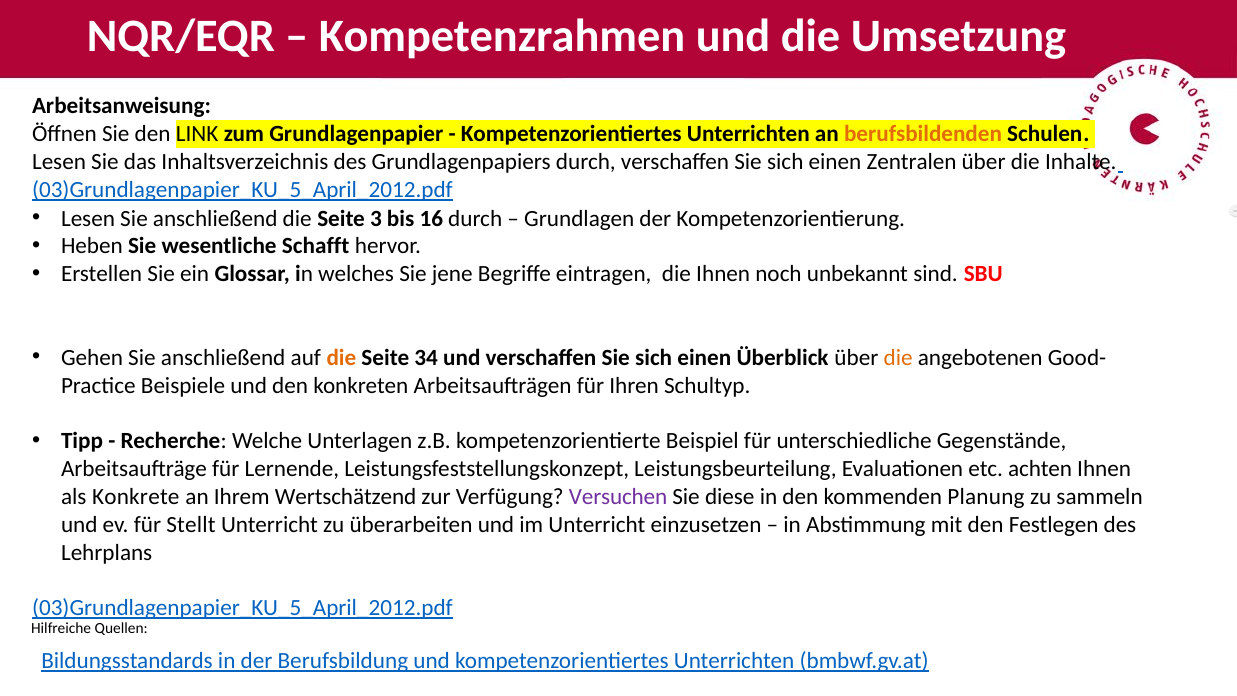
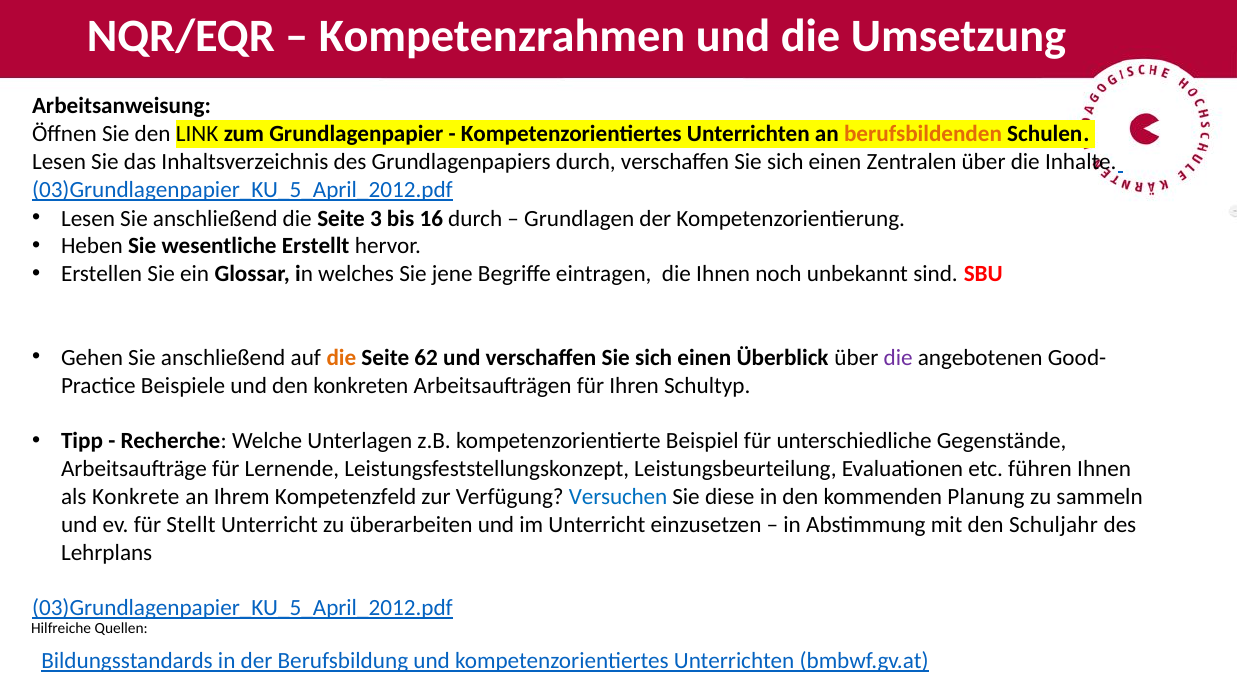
Schafft: Schafft -> Erstellt
34: 34 -> 62
die at (898, 357) colour: orange -> purple
achten: achten -> führen
Wertschätzend: Wertschätzend -> Kompetenzfeld
Versuchen colour: purple -> blue
Festlegen: Festlegen -> Schuljahr
